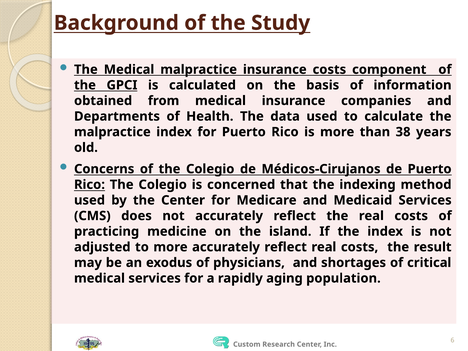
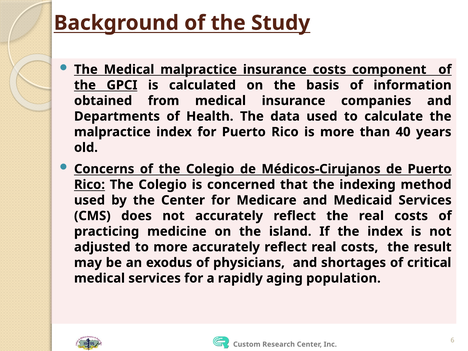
38: 38 -> 40
